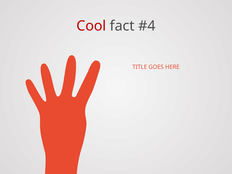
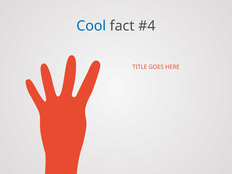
Cool colour: red -> blue
